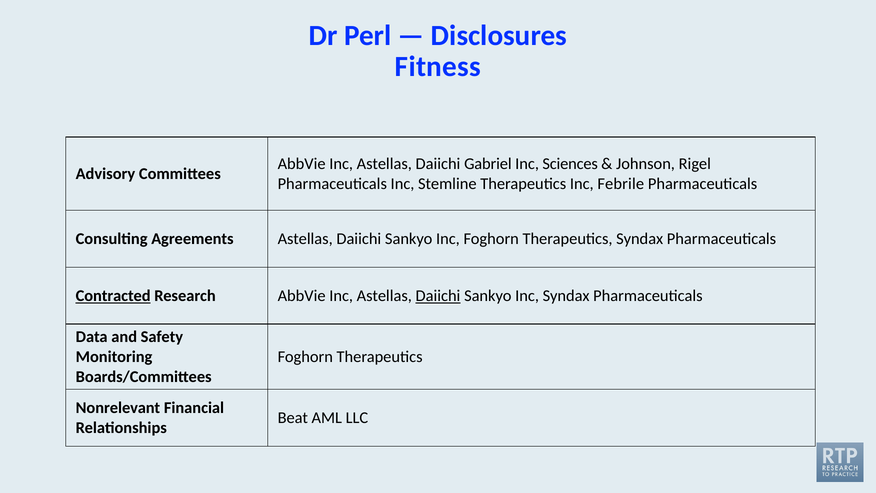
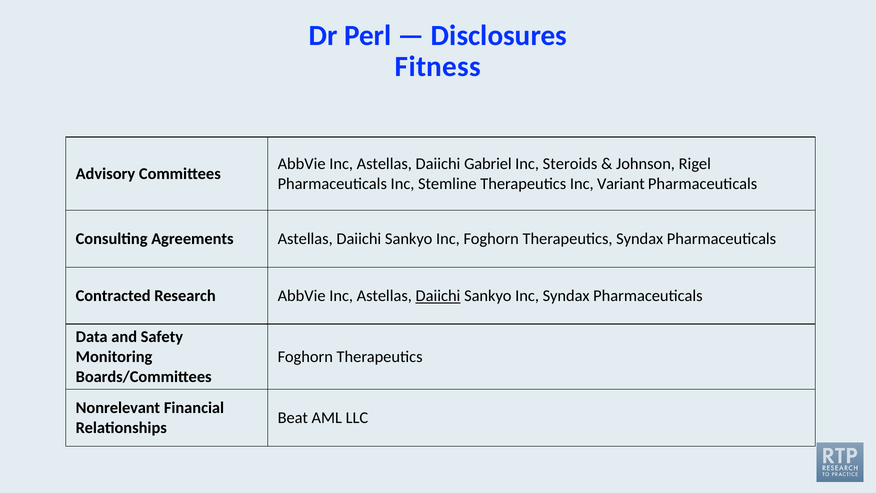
Sciences: Sciences -> Steroids
Febrile: Febrile -> Variant
Contracted underline: present -> none
